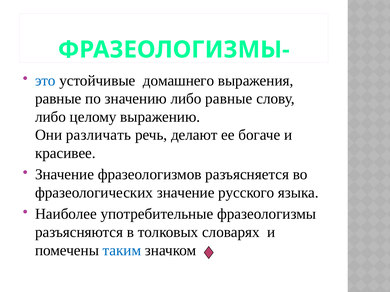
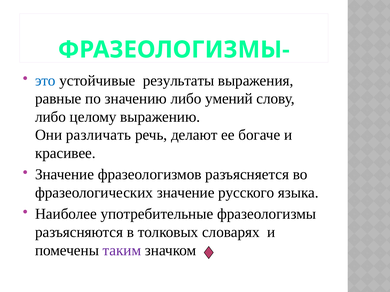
домашнего: домашнего -> результаты
либо равные: равные -> умений
таким colour: blue -> purple
